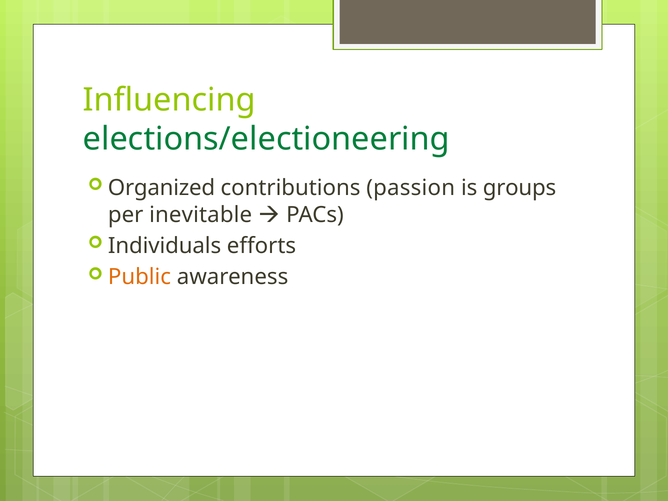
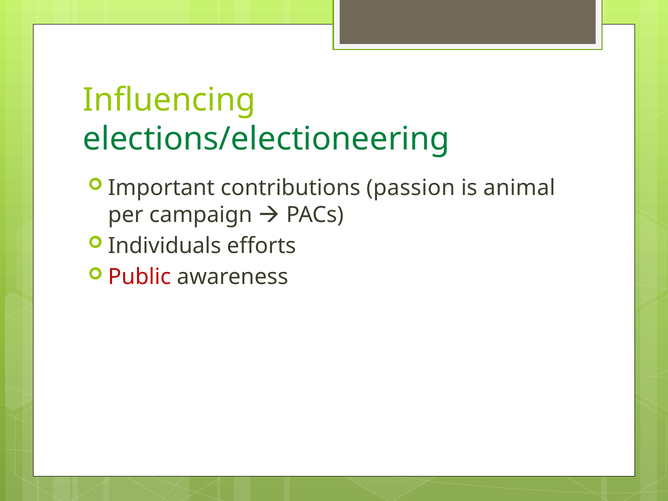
Organized: Organized -> Important
groups: groups -> animal
inevitable: inevitable -> campaign
Public colour: orange -> red
